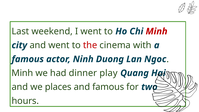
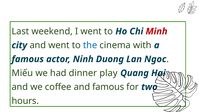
the colour: red -> blue
Minh at (22, 73): Minh -> Miếu
places: places -> coffee
